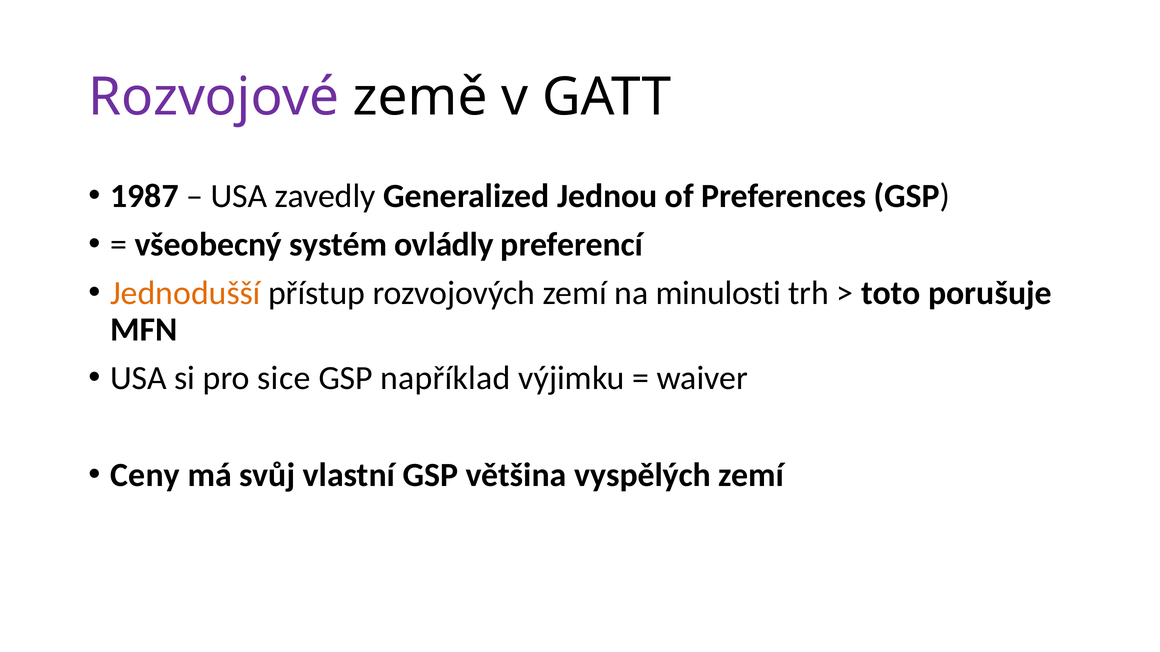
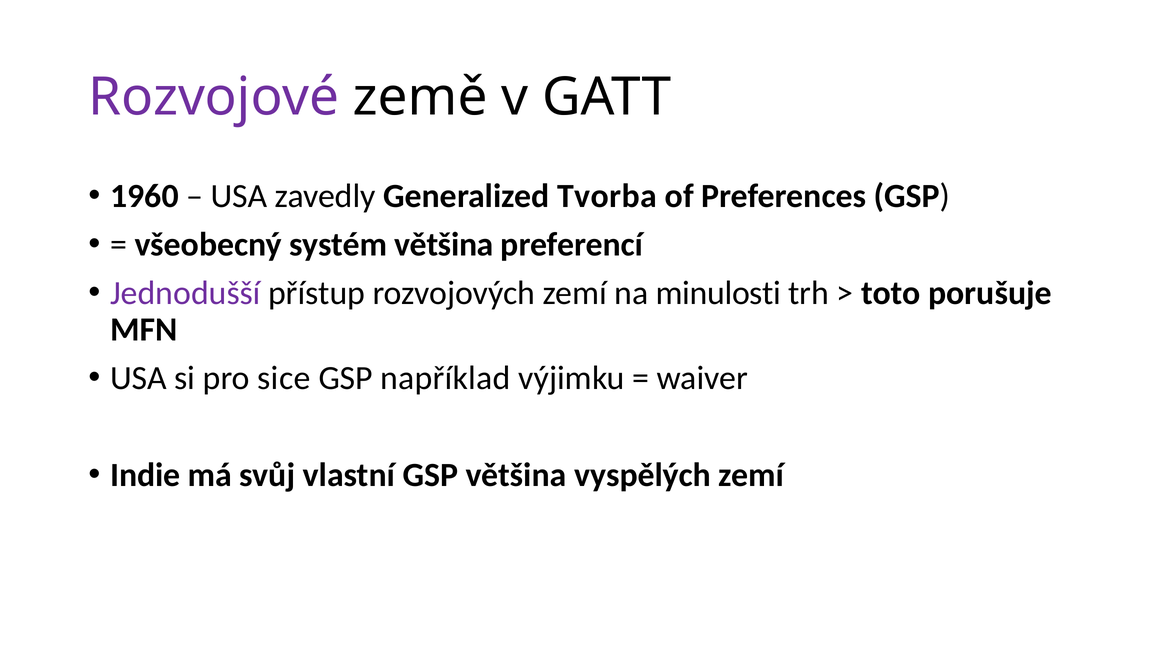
1987: 1987 -> 1960
Jednou: Jednou -> Tvorba
systém ovládly: ovládly -> většina
Jednodušší colour: orange -> purple
Ceny: Ceny -> Indie
